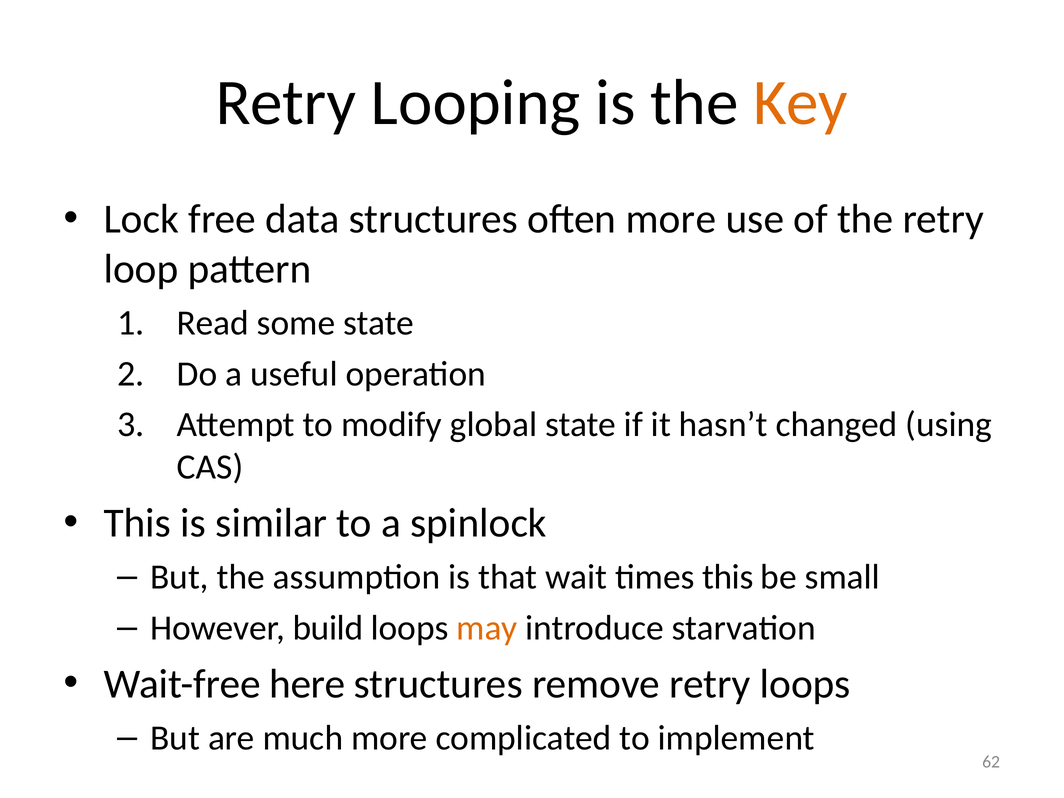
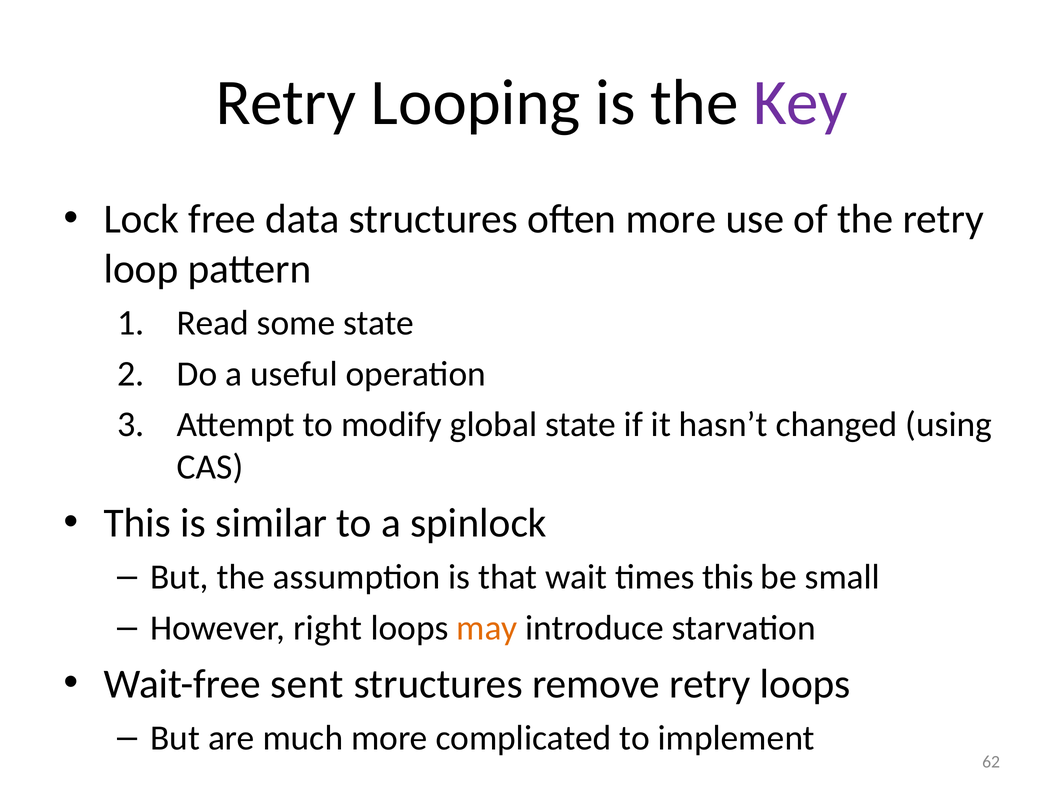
Key colour: orange -> purple
build: build -> right
here: here -> sent
